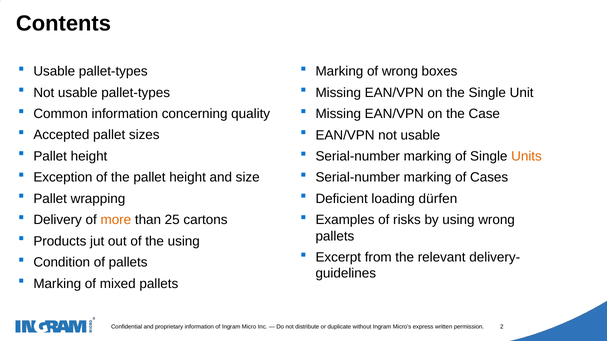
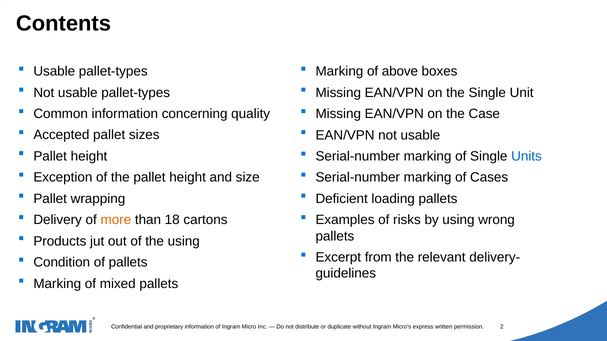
of wrong: wrong -> above
Units colour: orange -> blue
loading dürfen: dürfen -> pallets
25: 25 -> 18
